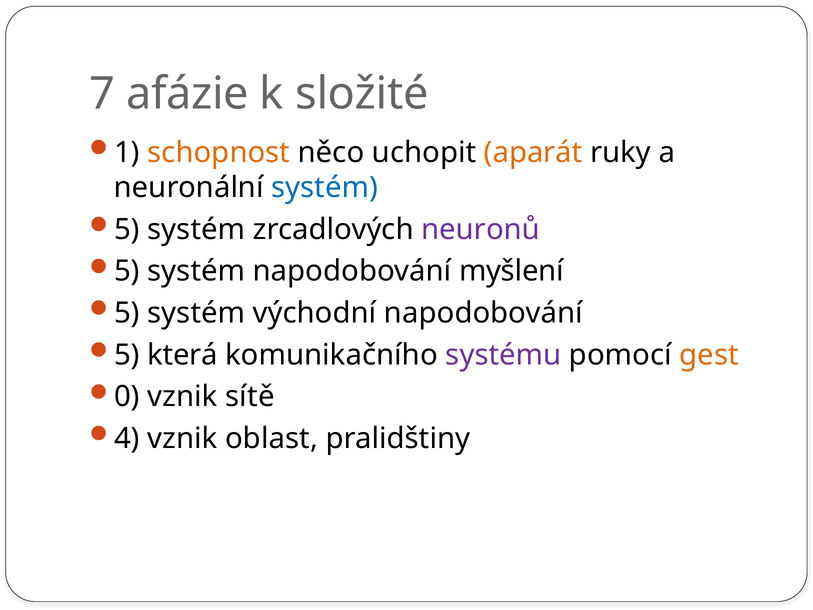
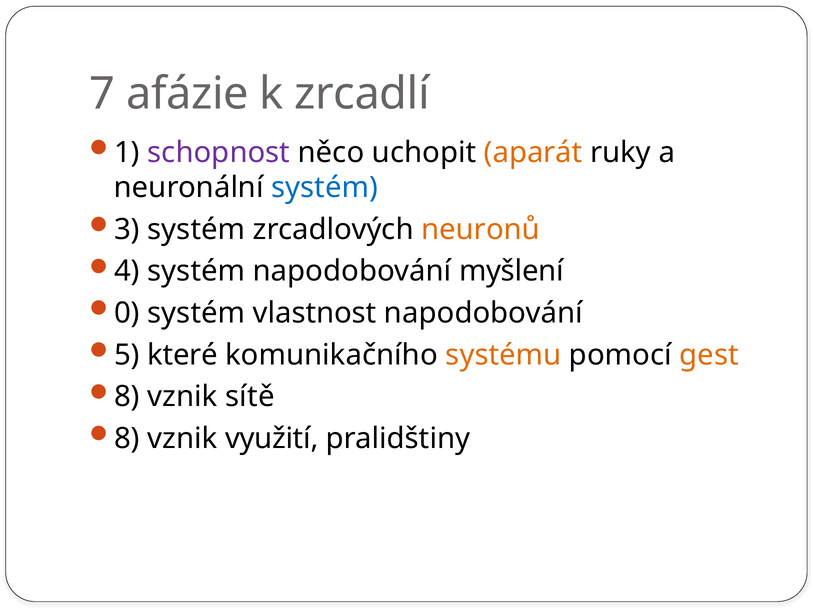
složité: složité -> zrcadlí
schopnost colour: orange -> purple
5 at (127, 229): 5 -> 3
neuronů colour: purple -> orange
5 at (127, 271): 5 -> 4
5 at (127, 313): 5 -> 0
východní: východní -> vlastnost
která: která -> které
systému colour: purple -> orange
0 at (127, 396): 0 -> 8
4 at (127, 438): 4 -> 8
oblast: oblast -> využití
